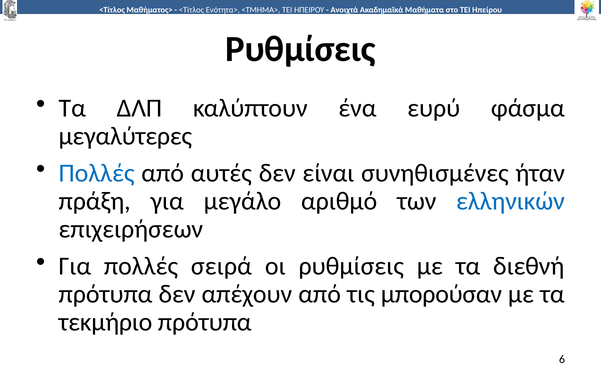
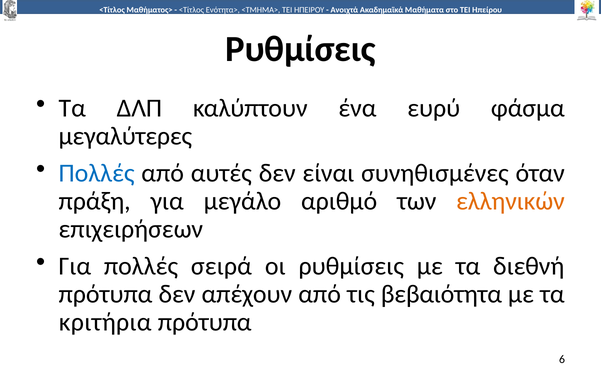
ήταν: ήταν -> όταν
ελληνικών colour: blue -> orange
μπορούσαν: μπορούσαν -> βεβαιότητα
τεκμήριο: τεκμήριο -> κριτήρια
